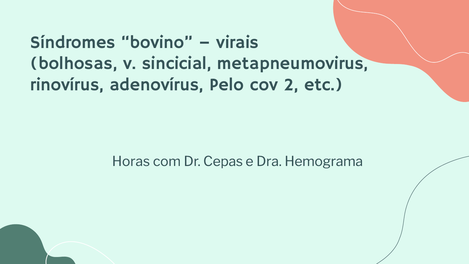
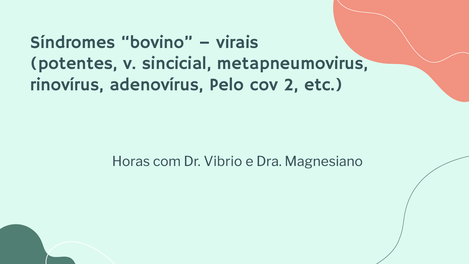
bolhosas: bolhosas -> potentes
Cepas: Cepas -> Vibrio
Hemograma: Hemograma -> Magnesiano
